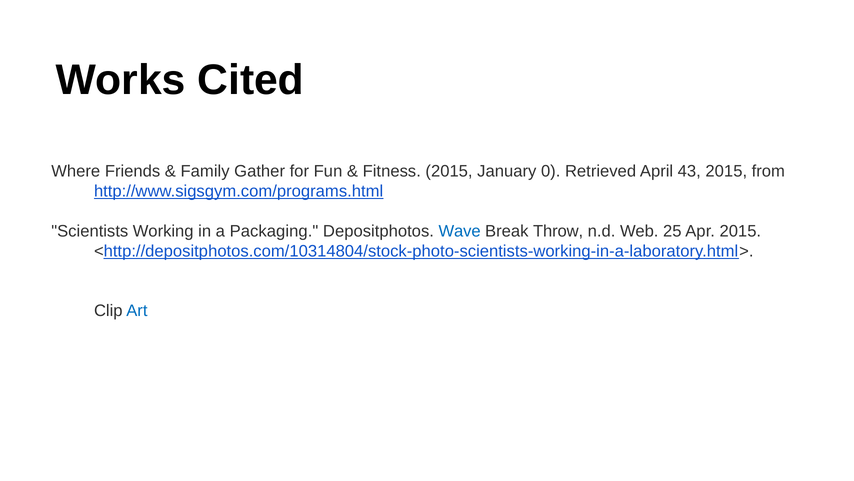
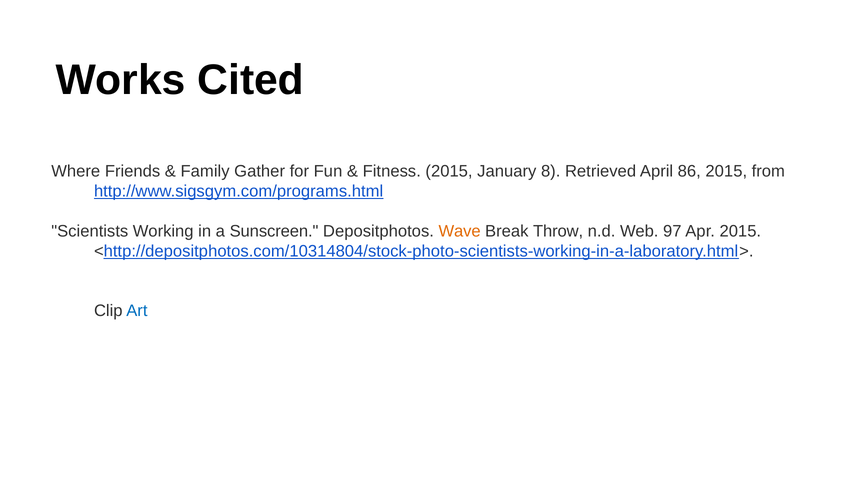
0: 0 -> 8
43: 43 -> 86
Packaging: Packaging -> Sunscreen
Wave colour: blue -> orange
25: 25 -> 97
